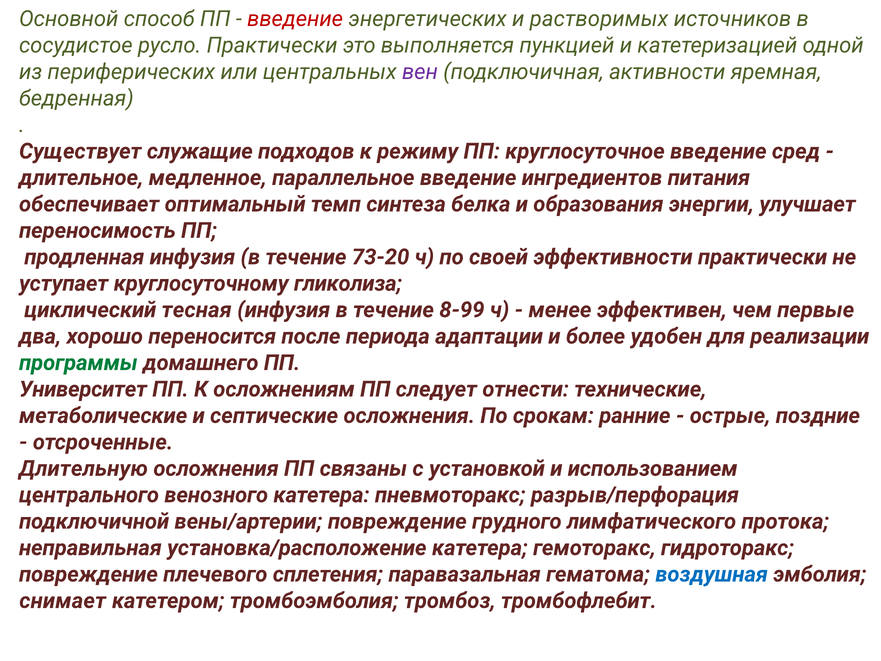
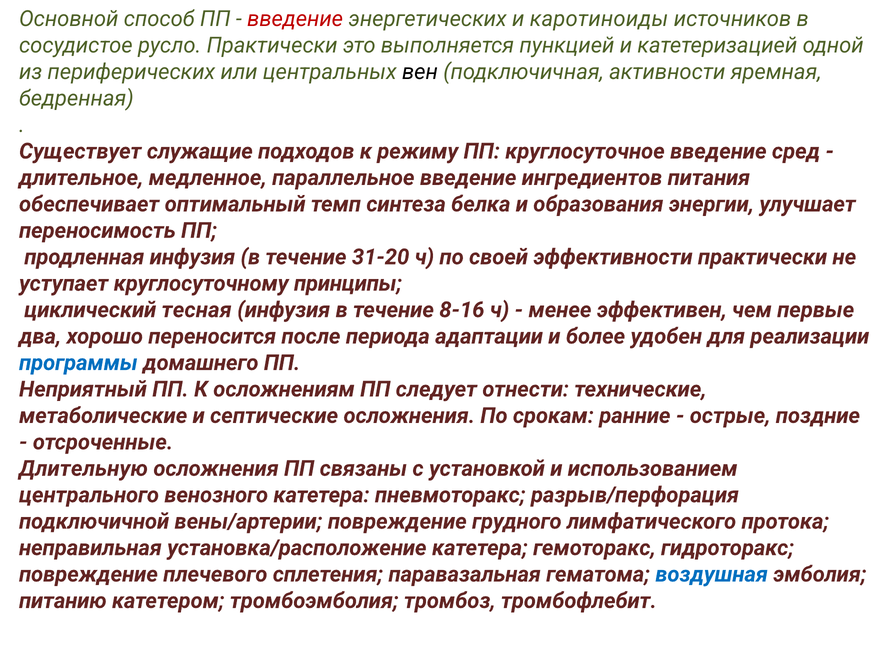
растворимых: растворимых -> каротиноиды
вен colour: purple -> black
73-20: 73-20 -> 31-20
гликолиза: гликолиза -> принципы
8-99: 8-99 -> 8-16
программы colour: green -> blue
Университет: Университет -> Неприятный
снимает: снимает -> питанию
